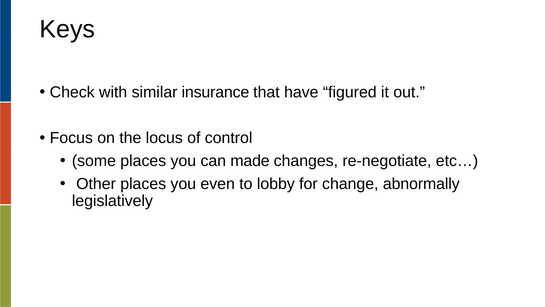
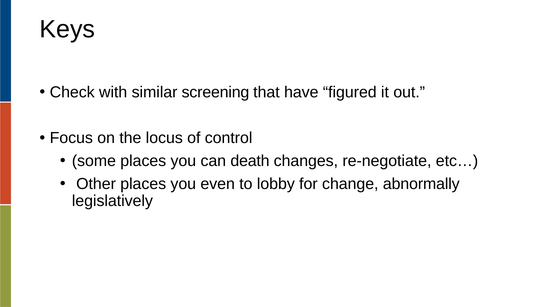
insurance: insurance -> screening
made: made -> death
